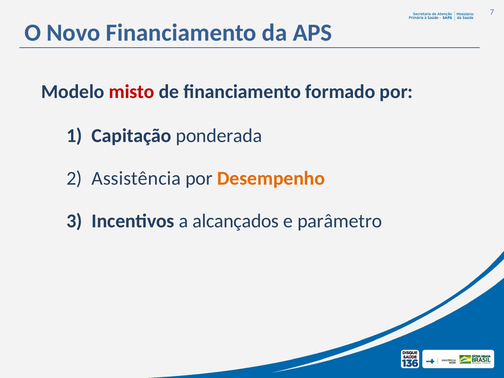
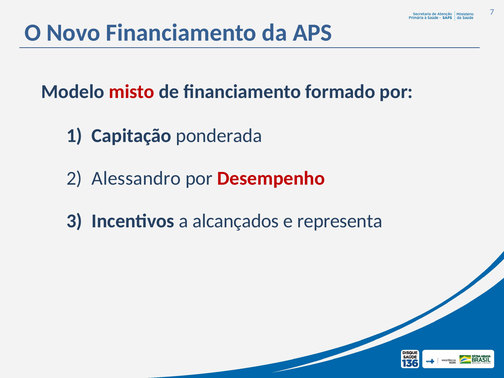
Assistência: Assistência -> Alessandro
Desempenho colour: orange -> red
parâmetro: parâmetro -> representa
